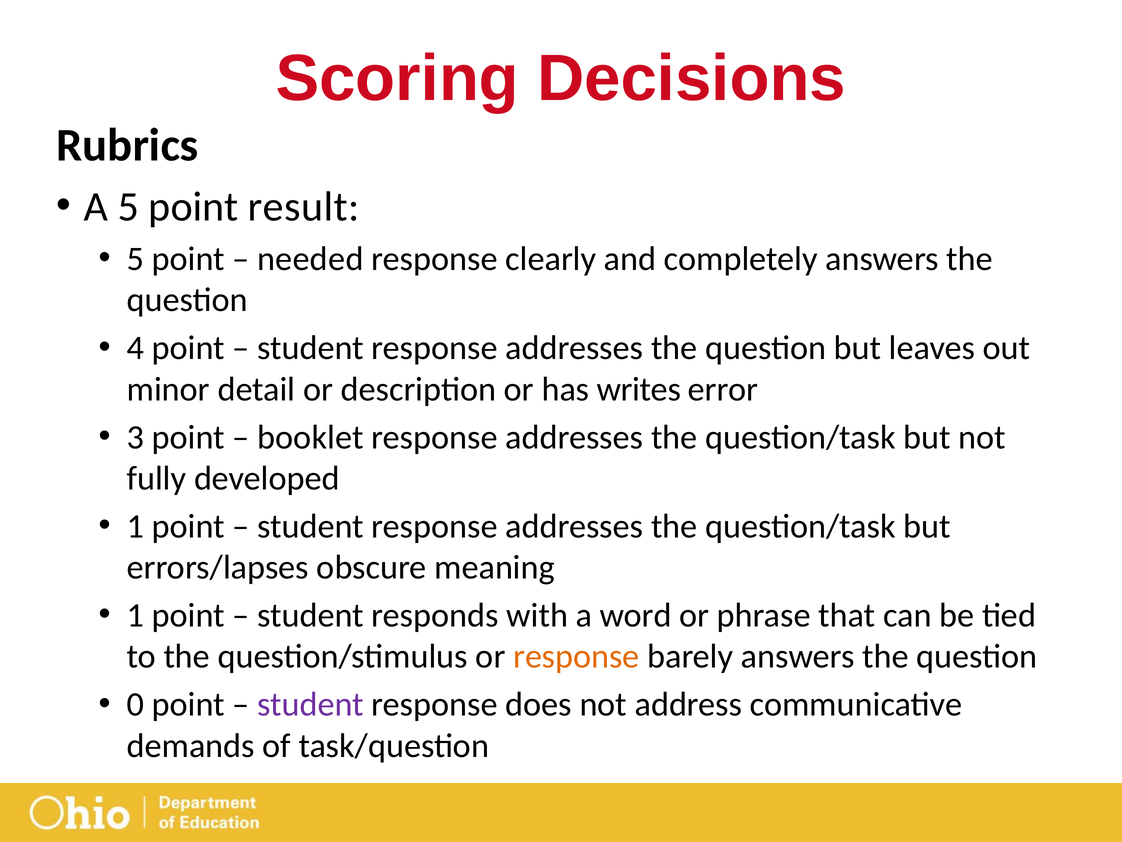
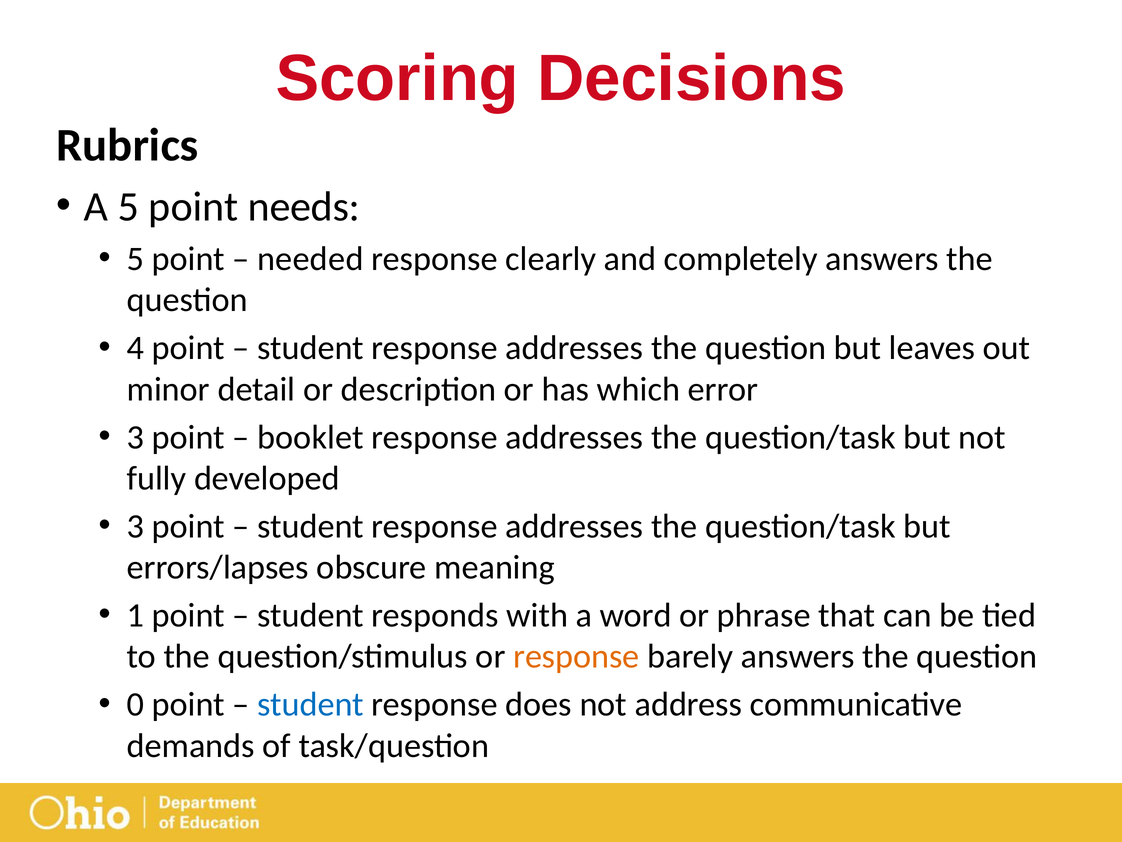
result: result -> needs
writes: writes -> which
1 at (135, 526): 1 -> 3
student at (311, 704) colour: purple -> blue
